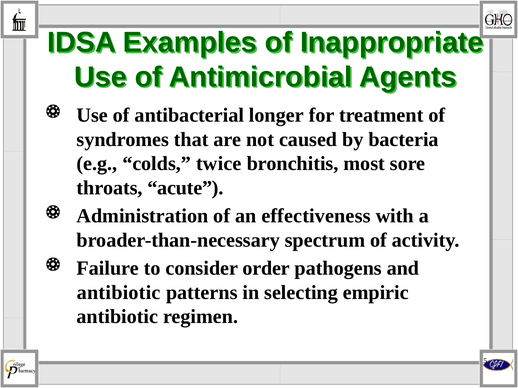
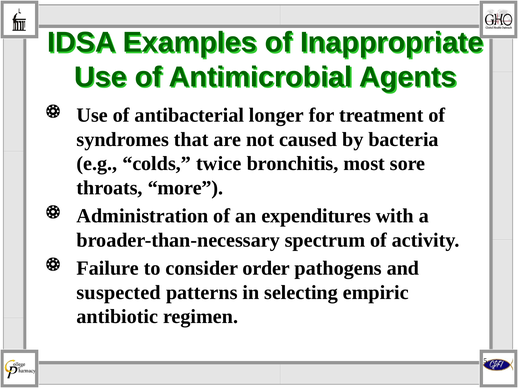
acute: acute -> more
effectiveness: effectiveness -> expenditures
antibiotic at (119, 293): antibiotic -> suspected
